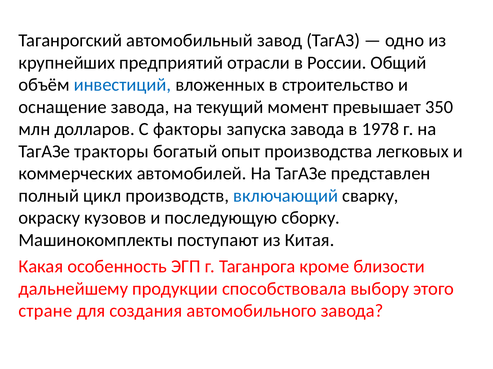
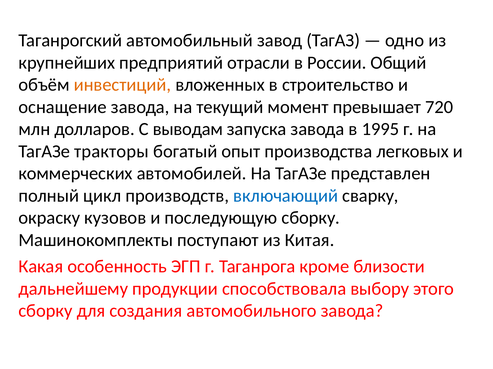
инвестиций colour: blue -> orange
350: 350 -> 720
факторы: факторы -> выводам
1978: 1978 -> 1995
стране at (45, 311): стране -> сборку
